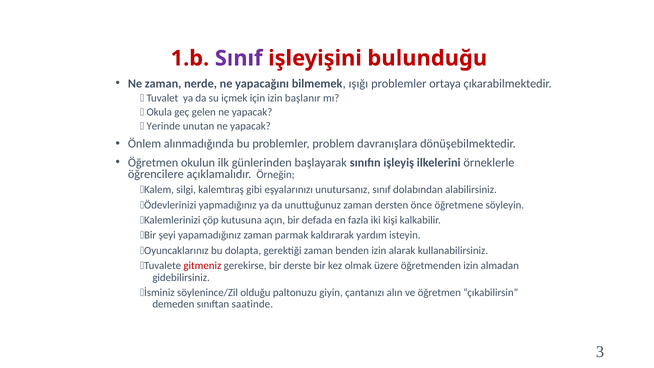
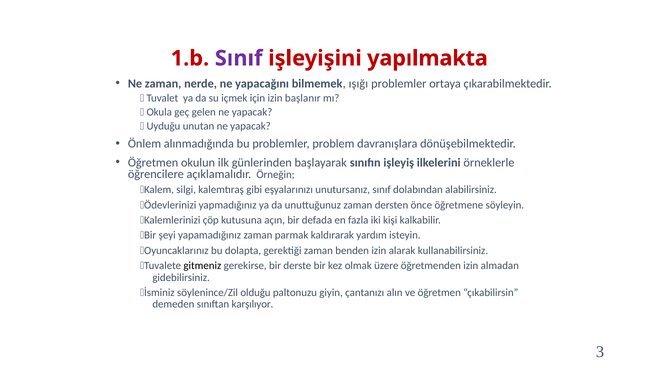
bulunduğu: bulunduğu -> yapılmakta
Yerinde: Yerinde -> Uyduğu
gitmeniz colour: red -> black
saatinde: saatinde -> karşılıyor
